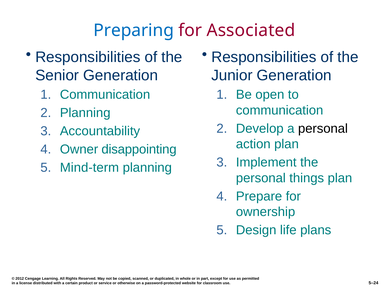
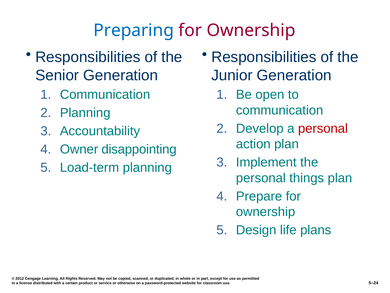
Associated at (251, 30): Associated -> Ownership
personal at (323, 128) colour: black -> red
Mind-term: Mind-term -> Load-term
